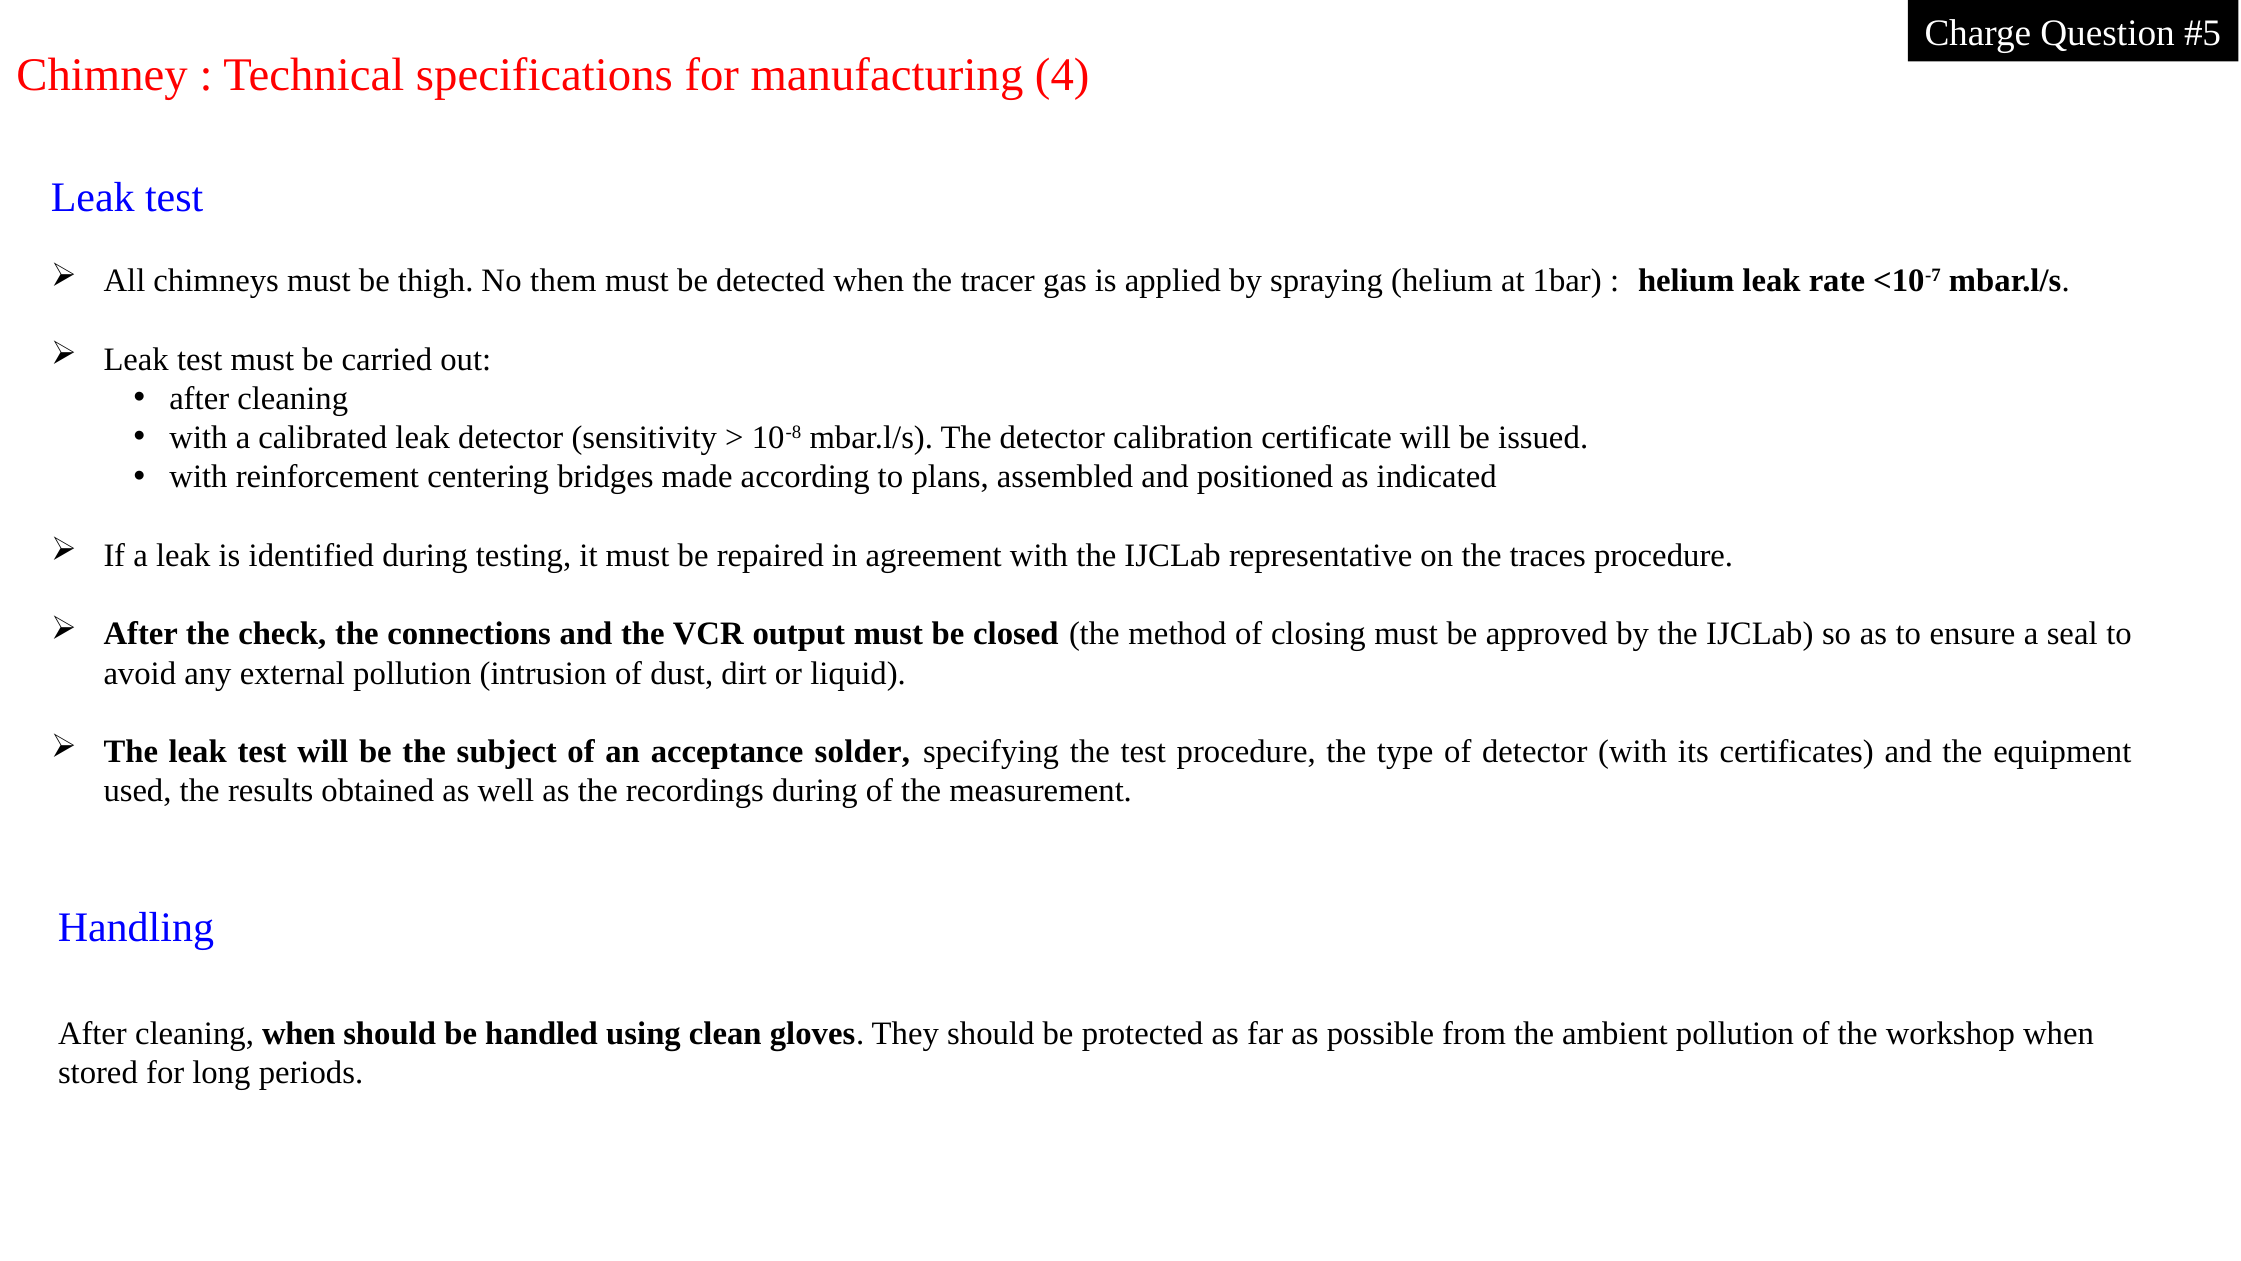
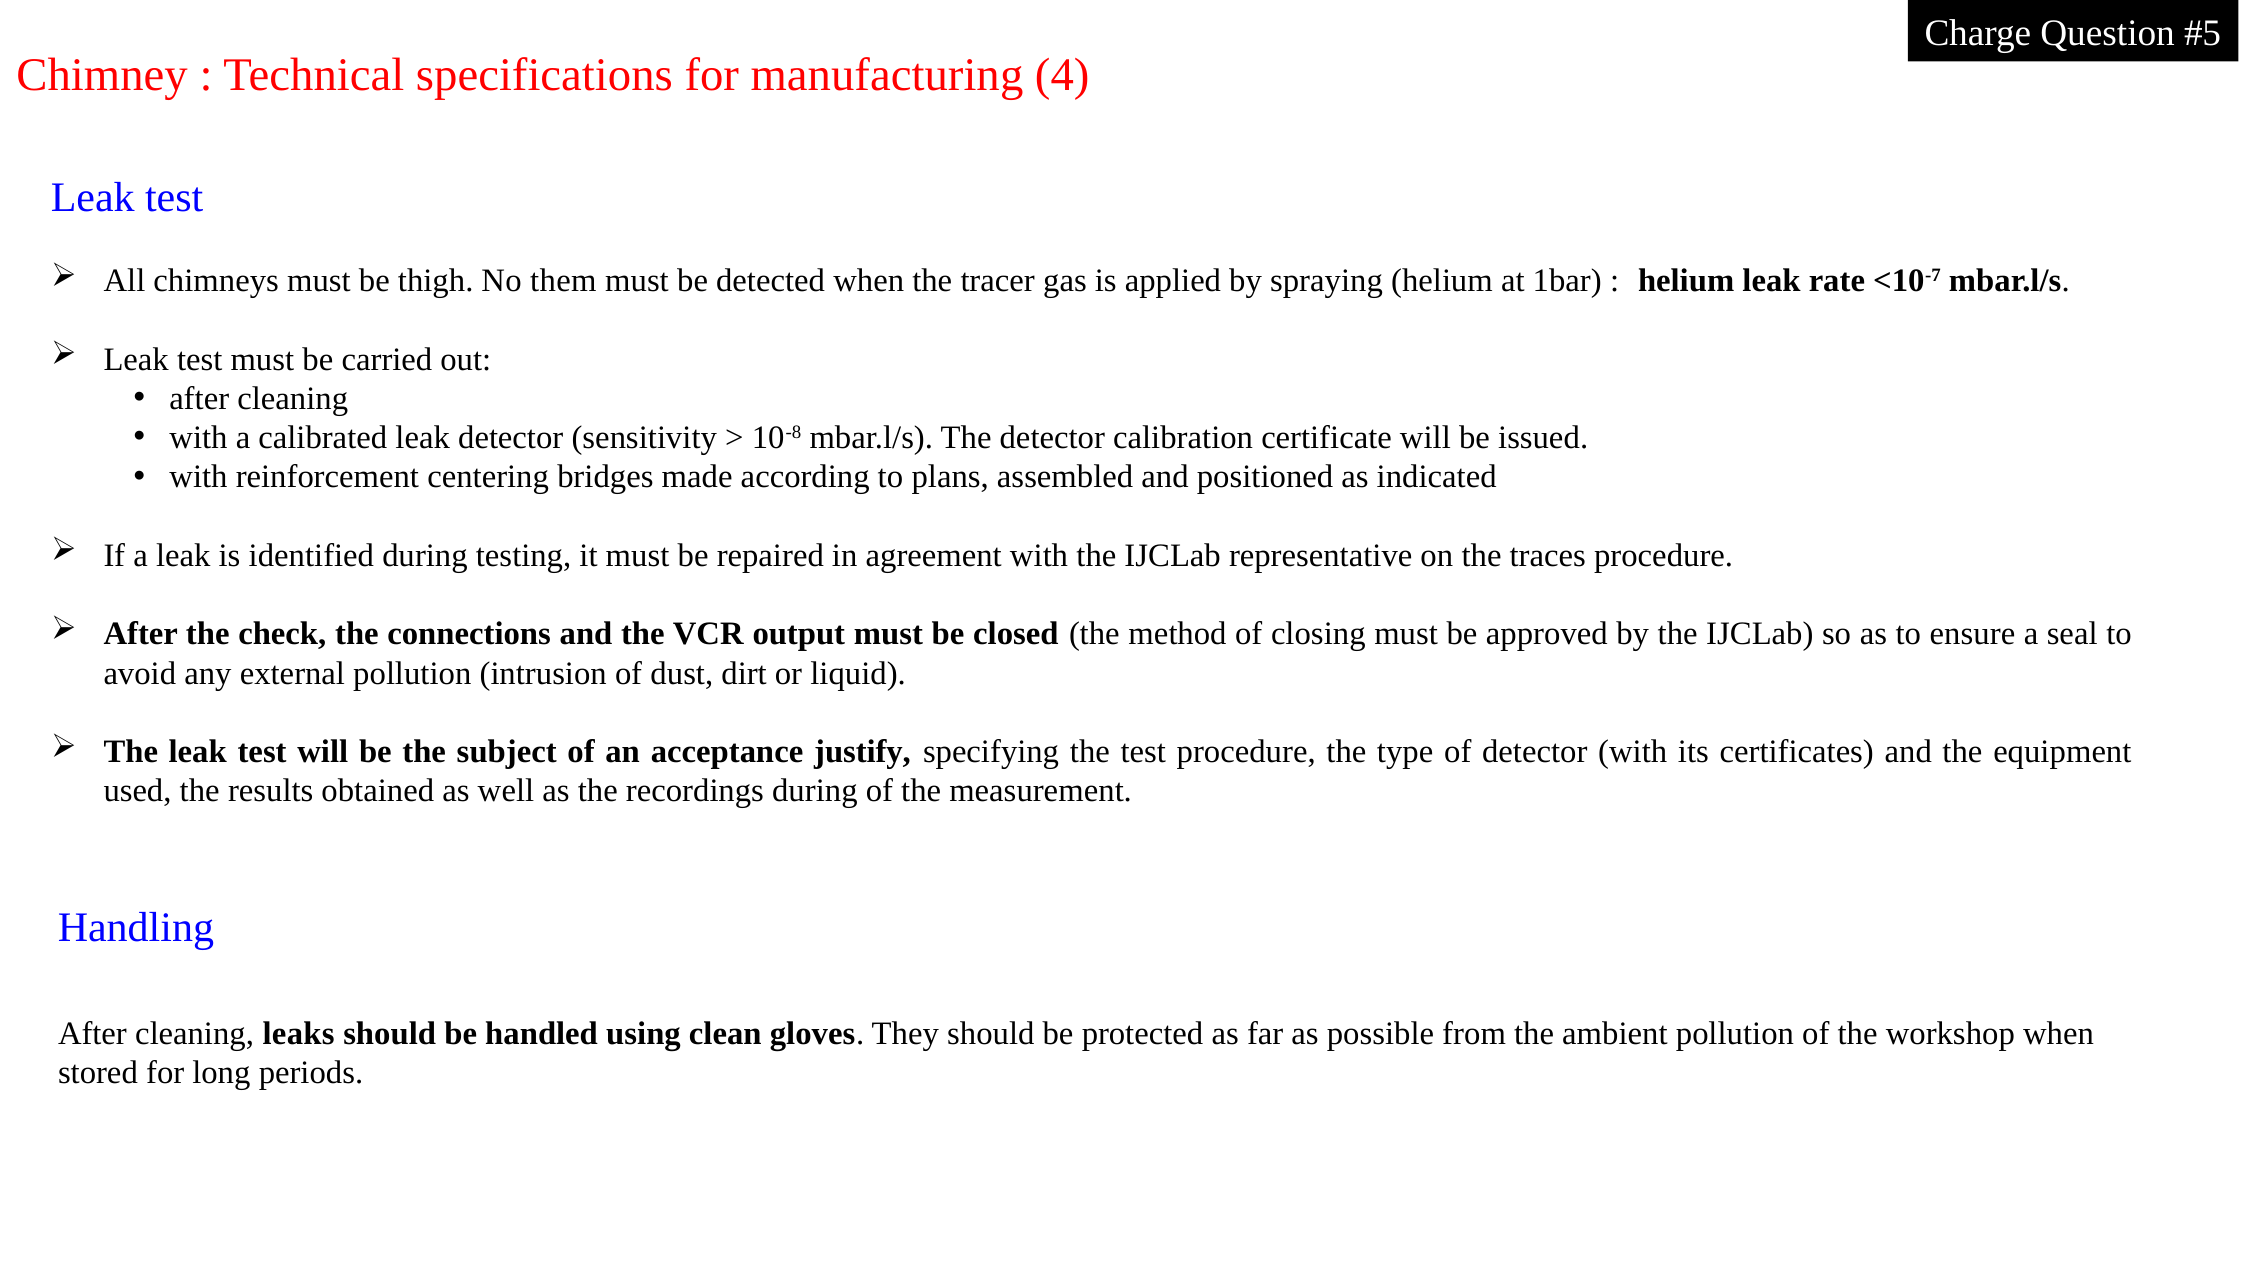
solder: solder -> justify
cleaning when: when -> leaks
